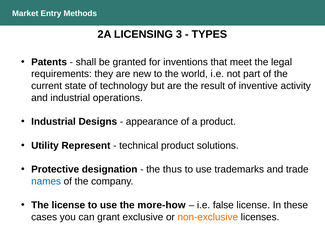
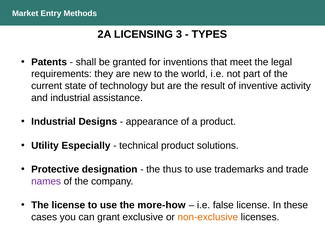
operations: operations -> assistance
Represent: Represent -> Especially
names colour: blue -> purple
